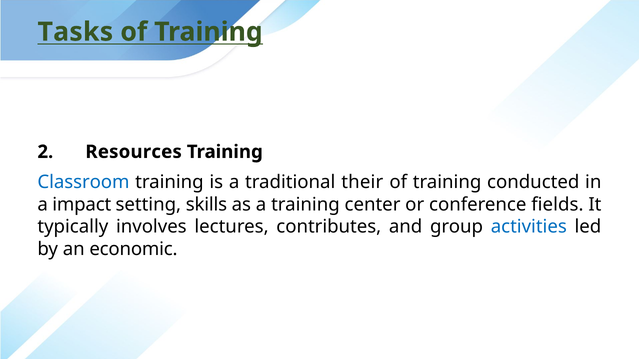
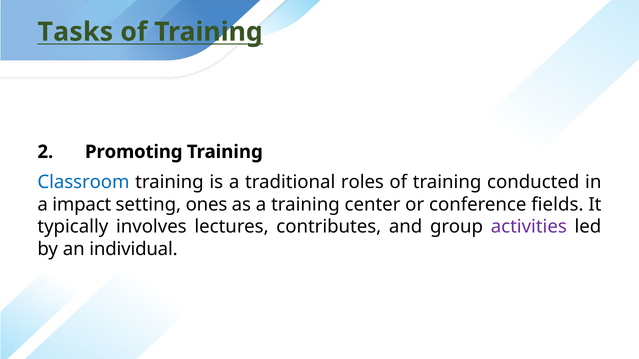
Resources: Resources -> Promoting
their: their -> roles
skills: skills -> ones
activities colour: blue -> purple
economic: economic -> individual
